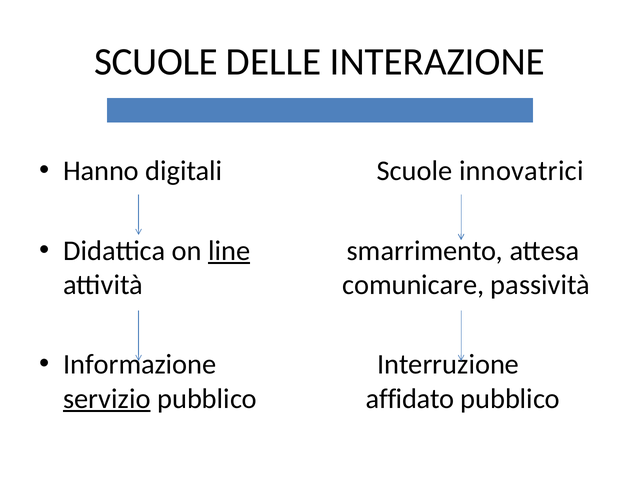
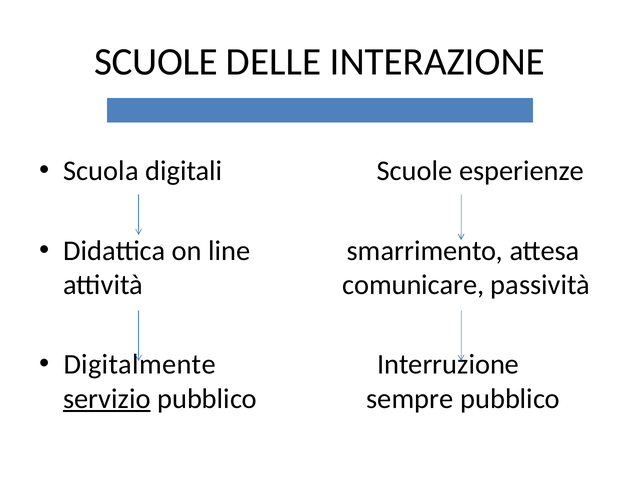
Hanno: Hanno -> Scuola
innovatrici: innovatrici -> esperienze
line underline: present -> none
Informazione: Informazione -> Digitalmente
affidato: affidato -> sempre
